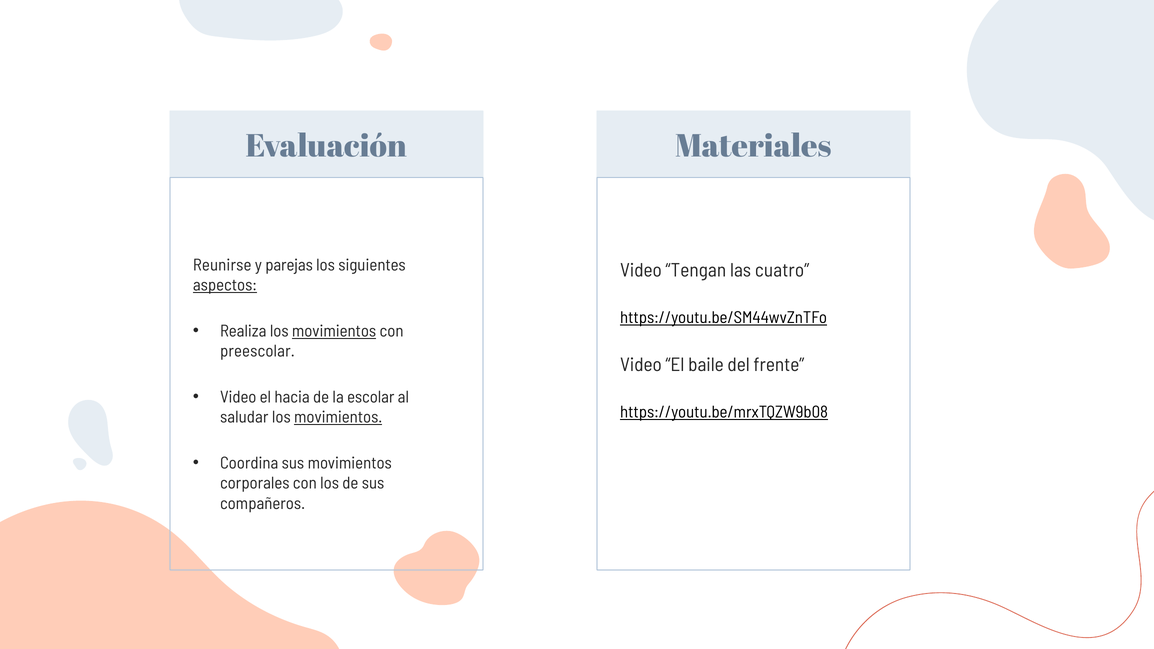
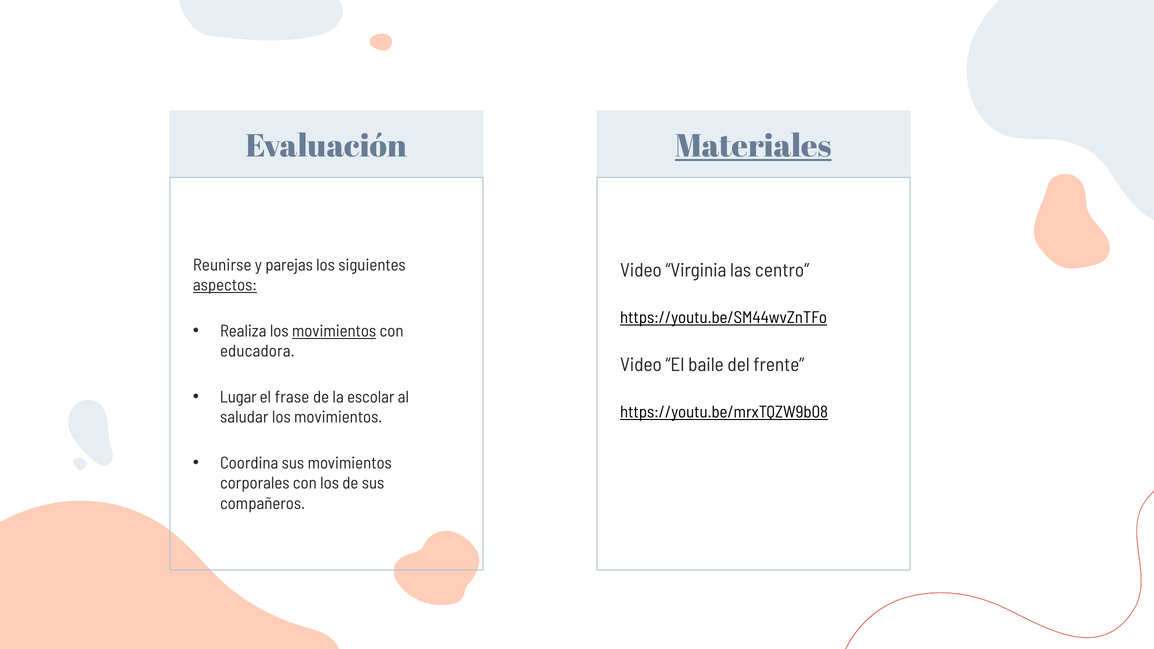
Materiales underline: none -> present
Tengan: Tengan -> Virginia
cuatro: cuatro -> centro
preescolar: preescolar -> educadora
Video at (238, 397): Video -> Lugar
hacia: hacia -> frase
movimientos at (338, 417) underline: present -> none
